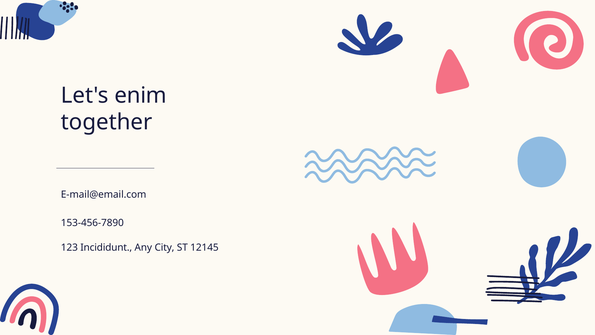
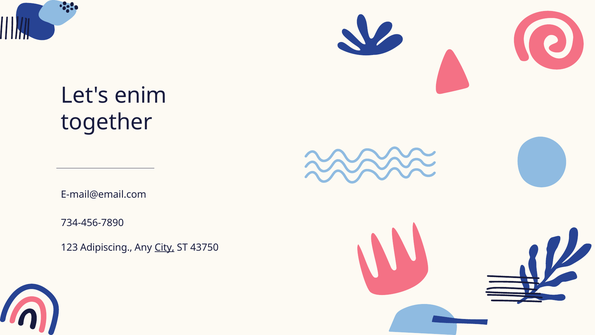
153-456-7890: 153-456-7890 -> 734-456-7890
Incididunt: Incididunt -> Adipiscing
City underline: none -> present
12145: 12145 -> 43750
